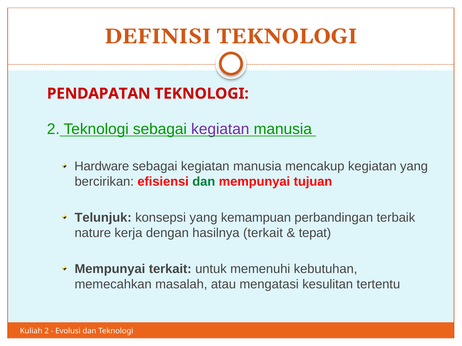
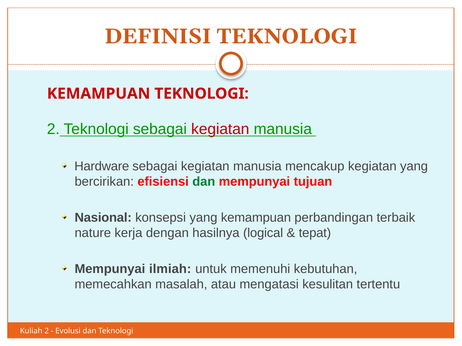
PENDAPATAN at (99, 94): PENDAPATAN -> KEMAMPUAN
kegiatan at (220, 129) colour: purple -> red
Telunjuk: Telunjuk -> Nasional
hasilnya terkait: terkait -> logical
Mempunyai terkait: terkait -> ilmiah
